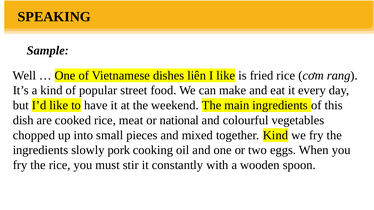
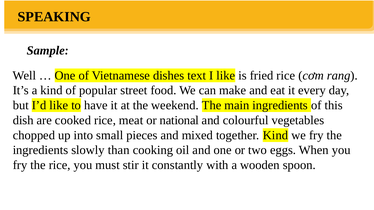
liên: liên -> text
pork: pork -> than
